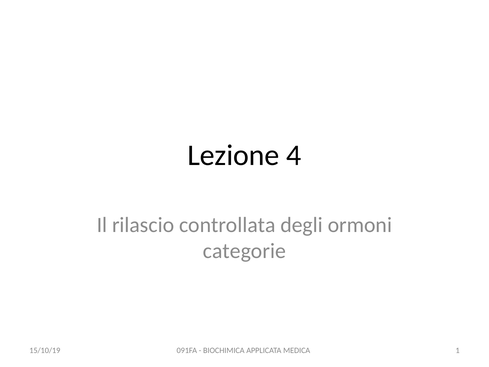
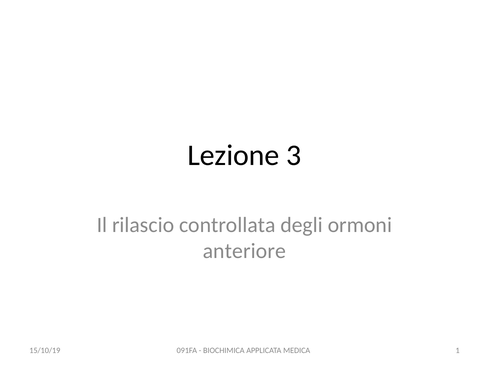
4: 4 -> 3
categorie: categorie -> anteriore
